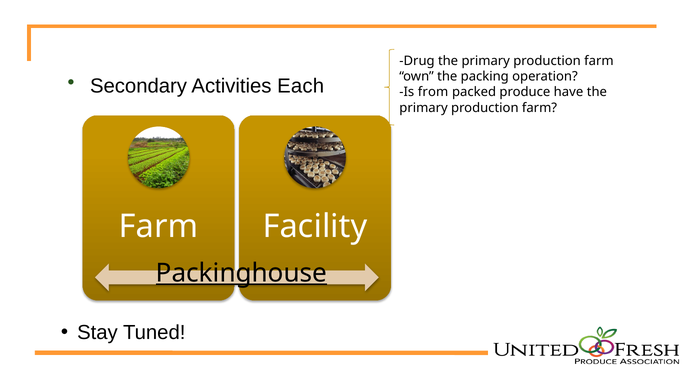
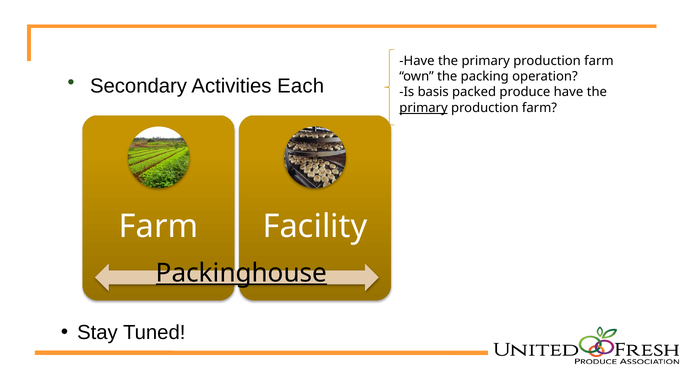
Drug at (417, 61): Drug -> Have
from: from -> basis
primary at (424, 108) underline: none -> present
